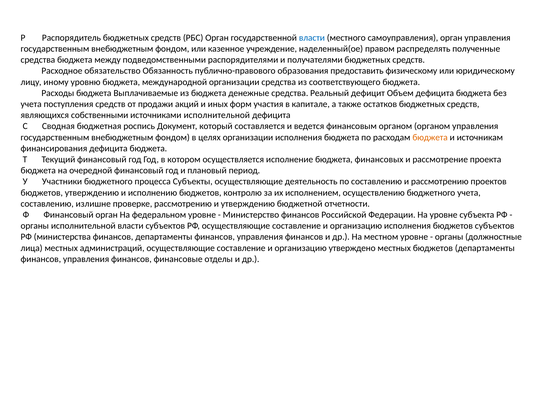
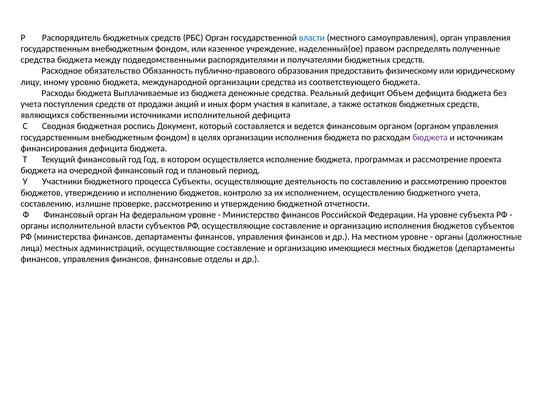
бюджета at (430, 137) colour: orange -> purple
финансовых: финансовых -> программах
утверждено: утверждено -> имеющиеся
